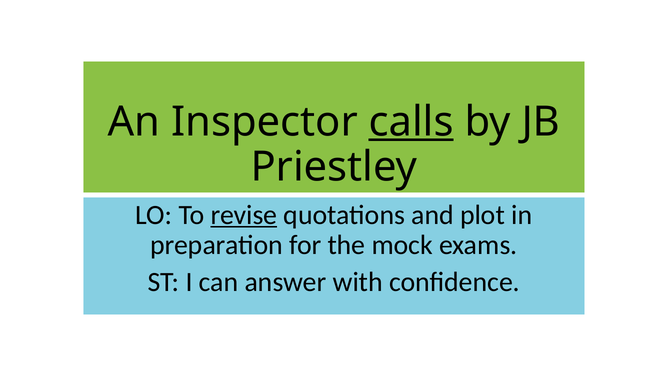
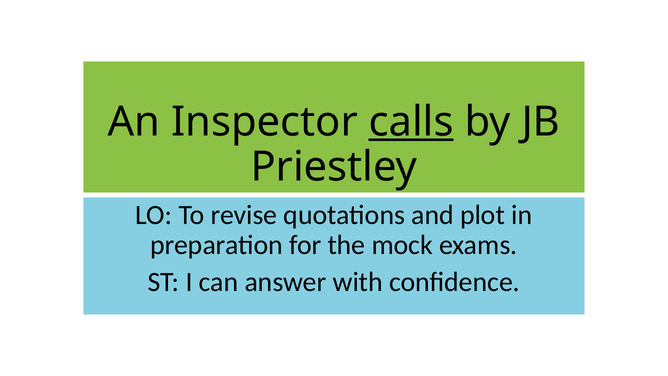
revise underline: present -> none
